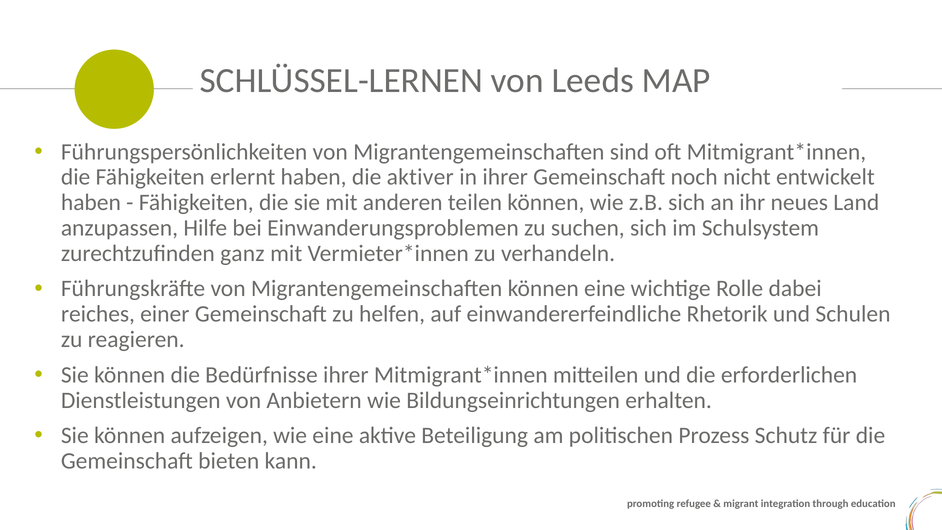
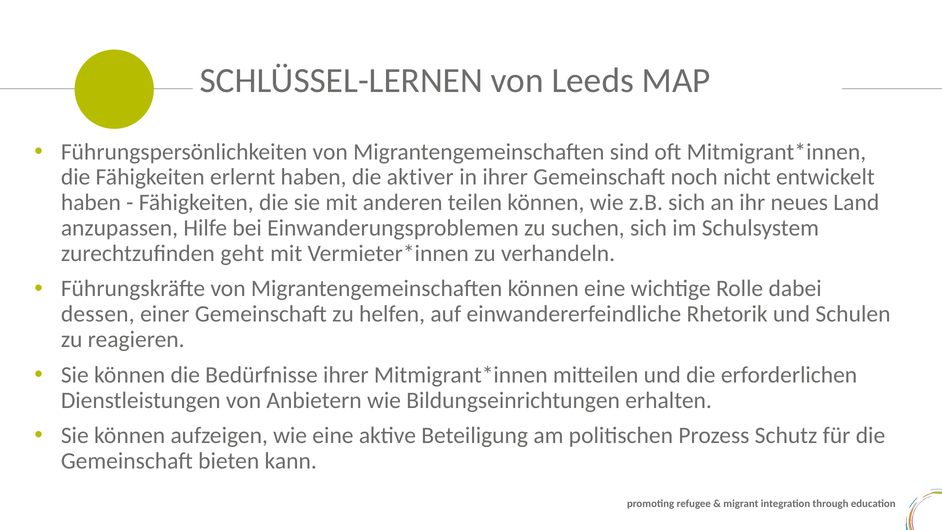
ganz: ganz -> geht
reiches: reiches -> dessen
